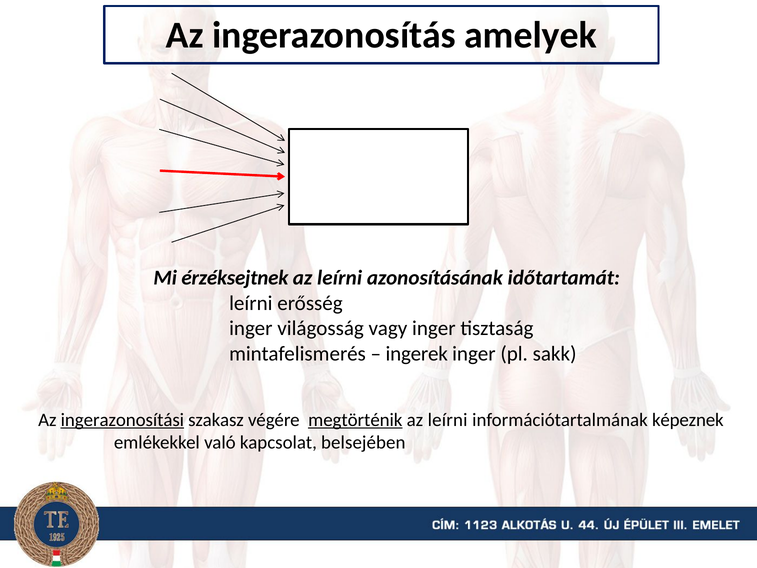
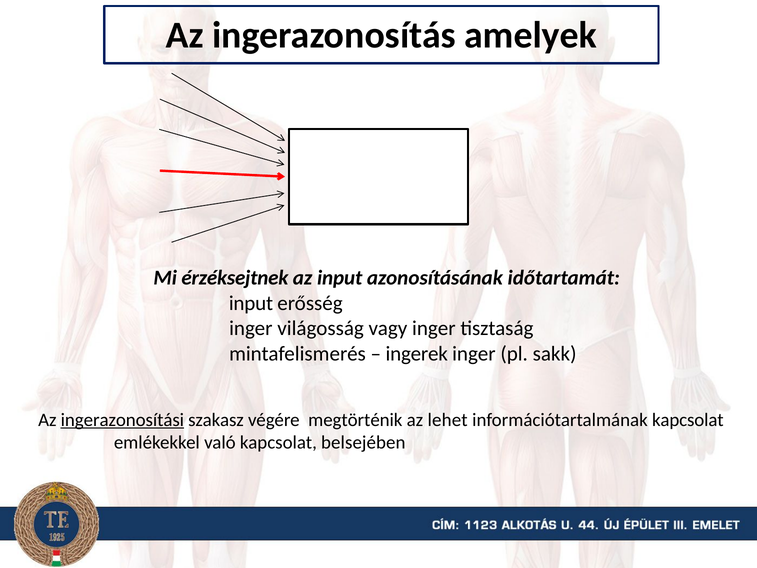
leírni at (340, 278): leírni -> input
leírni at (251, 303): leírni -> input
megtörténik underline: present -> none
leírni at (448, 420): leírni -> lehet
információtartalmának képeznek: képeznek -> kapcsolat
